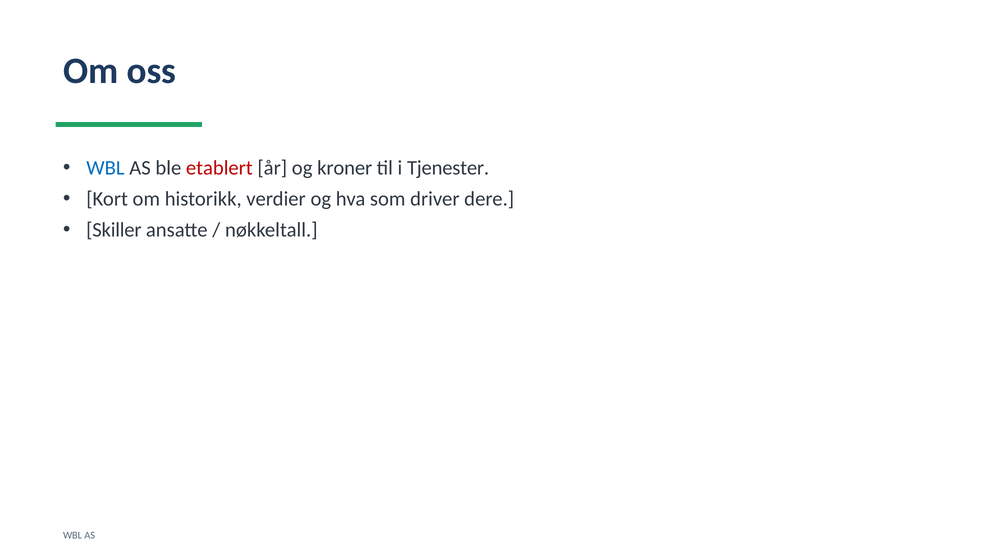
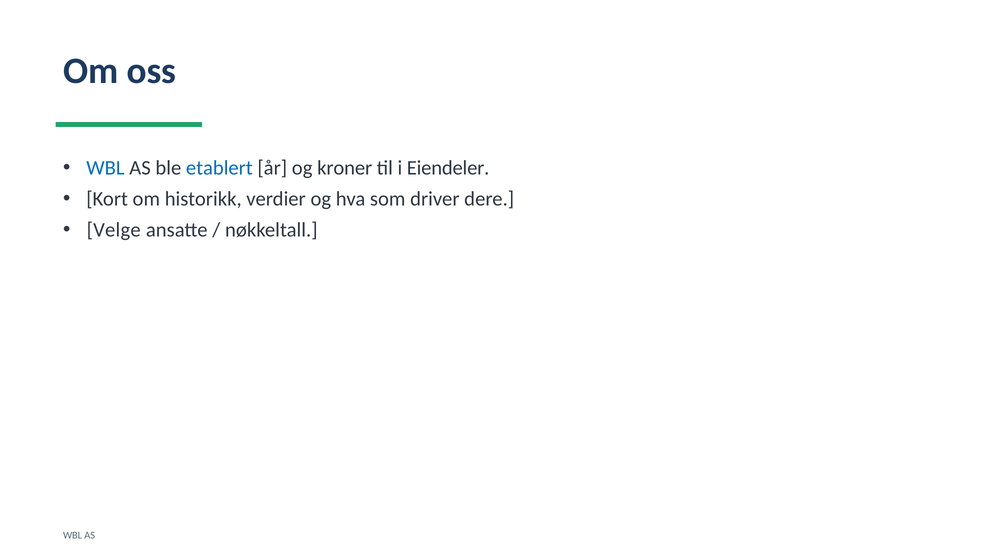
etablert colour: red -> blue
Tjenester: Tjenester -> Eiendeler
Skiller: Skiller -> Velge
